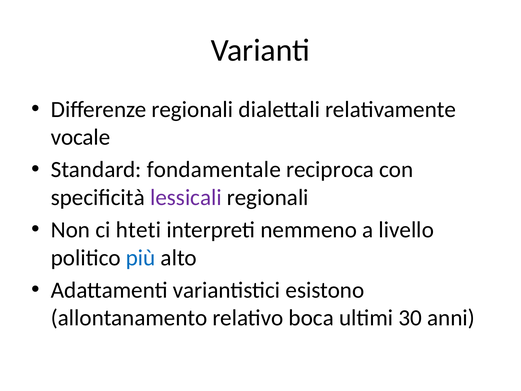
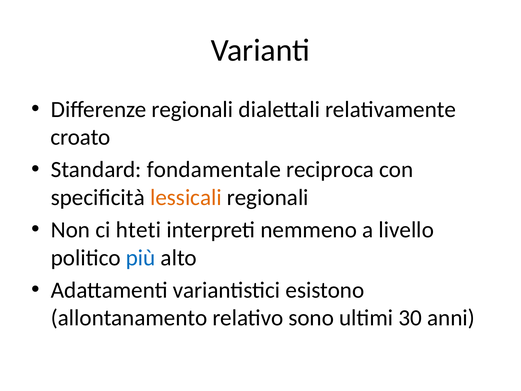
vocale: vocale -> croato
lessicali colour: purple -> orange
boca: boca -> sono
